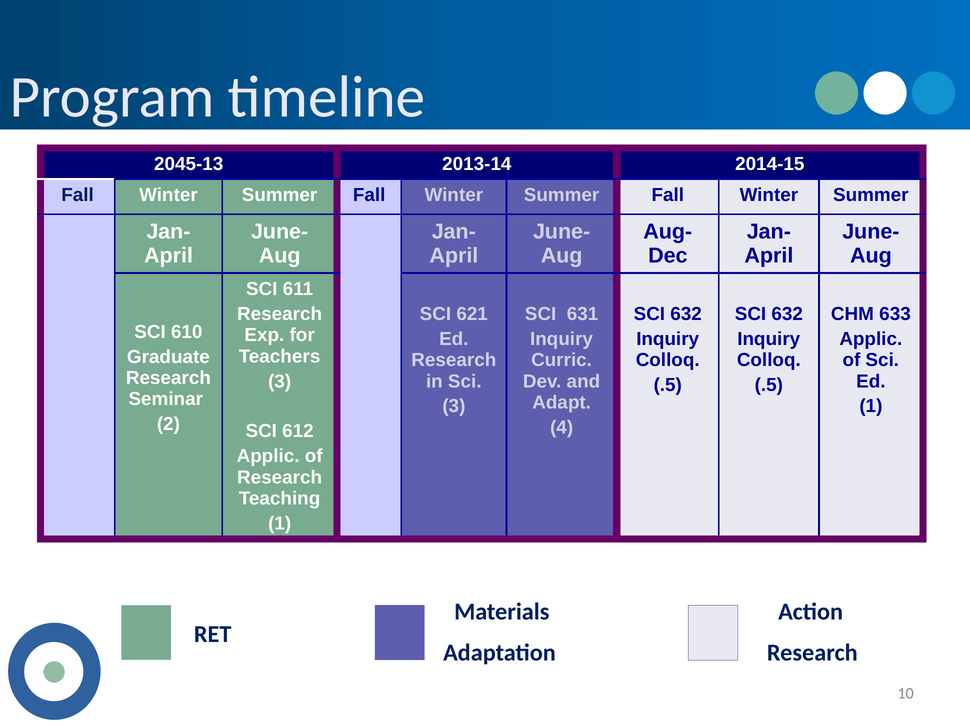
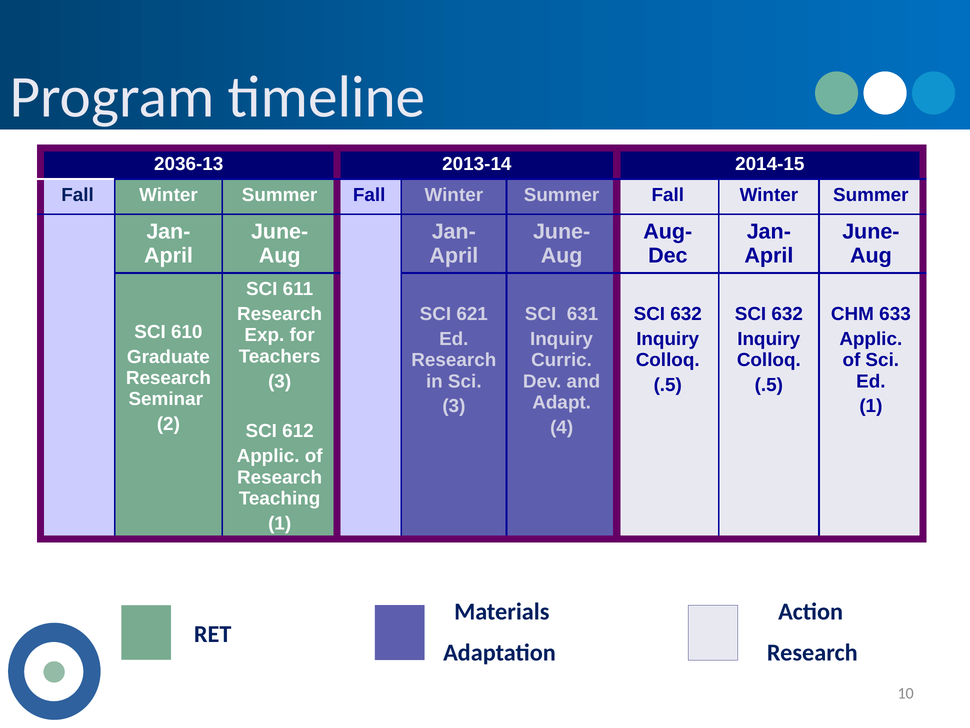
2045-13: 2045-13 -> 2036-13
